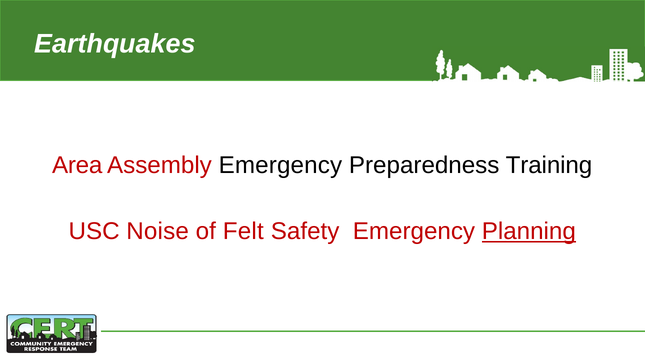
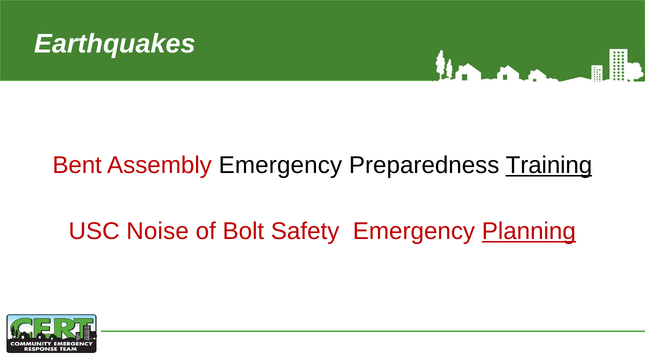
Area: Area -> Bent
Training underline: none -> present
Felt: Felt -> Bolt
